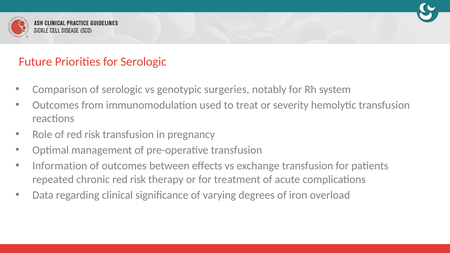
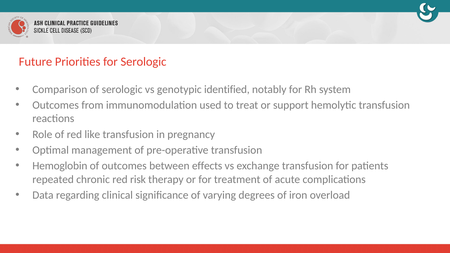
surgeries: surgeries -> identified
severity: severity -> support
of red risk: risk -> like
Information: Information -> Hemoglobin
